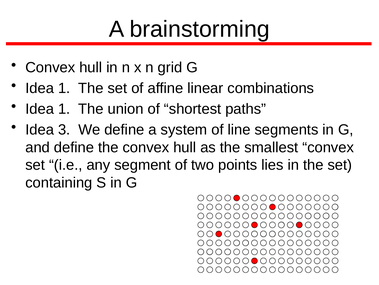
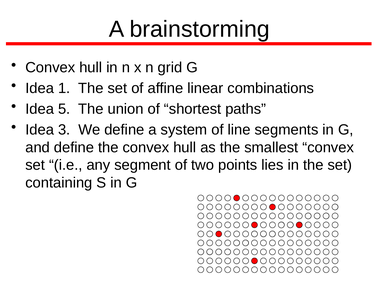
1 at (64, 109): 1 -> 5
